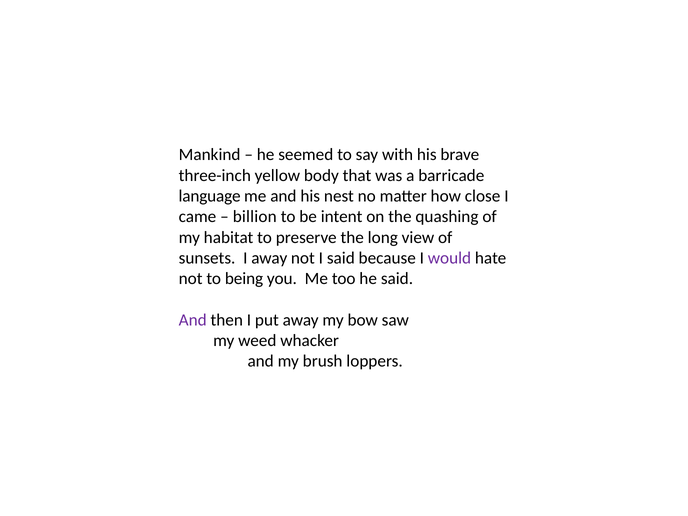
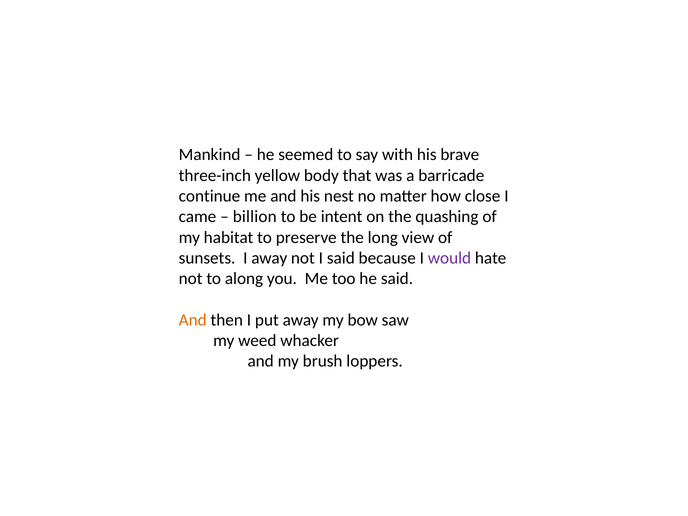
language: language -> continue
being: being -> along
And at (193, 320) colour: purple -> orange
